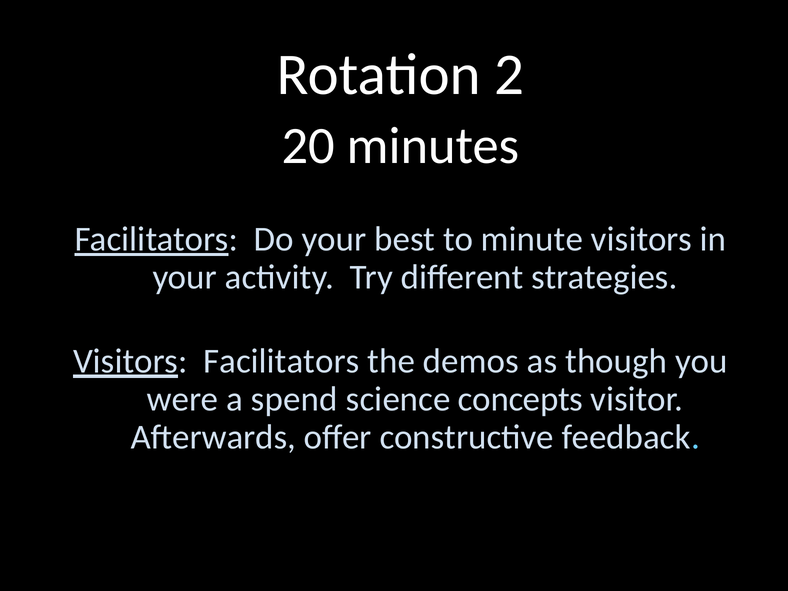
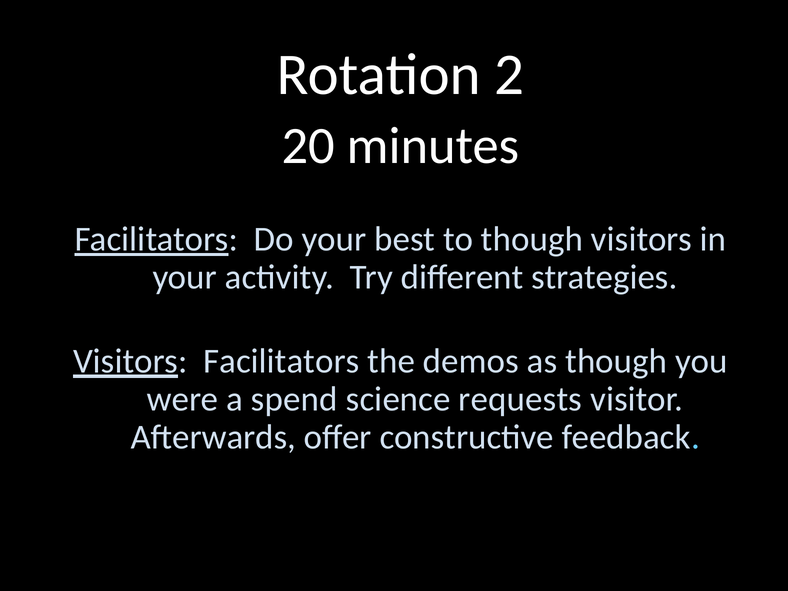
to minute: minute -> though
concepts: concepts -> requests
